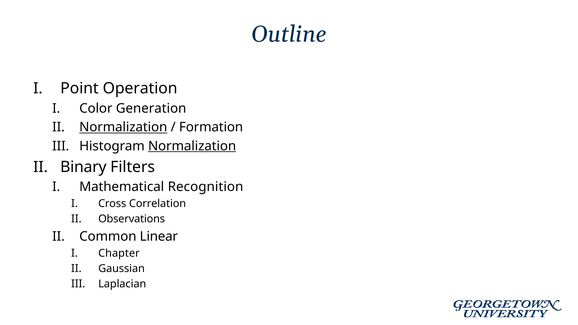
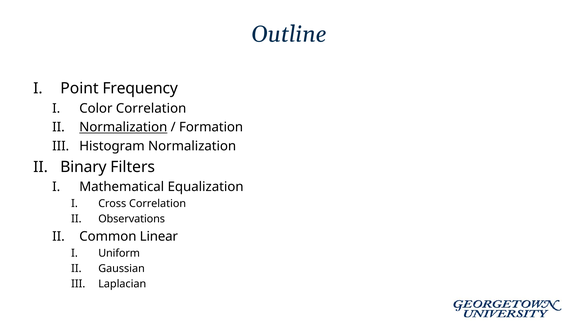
Operation: Operation -> Frequency
Color Generation: Generation -> Correlation
Normalization at (192, 146) underline: present -> none
Recognition: Recognition -> Equalization
Chapter: Chapter -> Uniform
